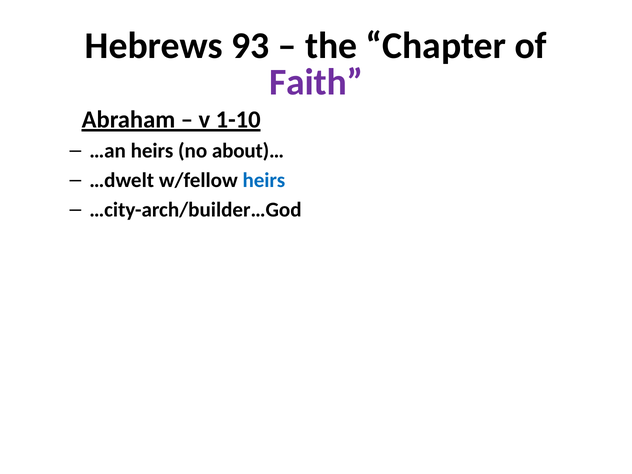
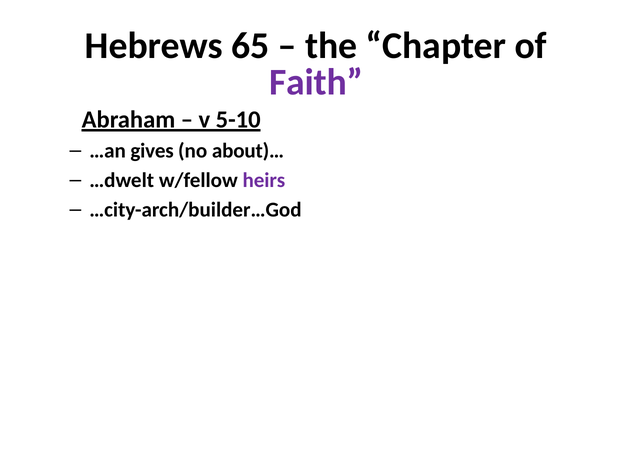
93: 93 -> 65
1-10: 1-10 -> 5-10
…an heirs: heirs -> gives
heirs at (264, 180) colour: blue -> purple
